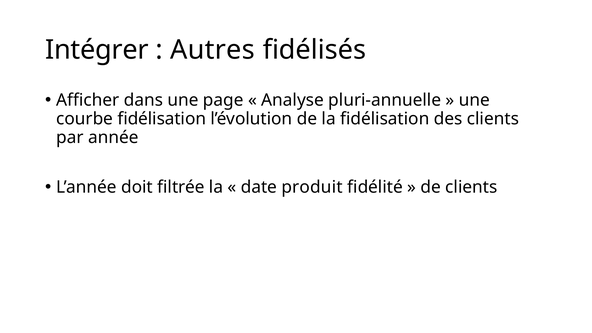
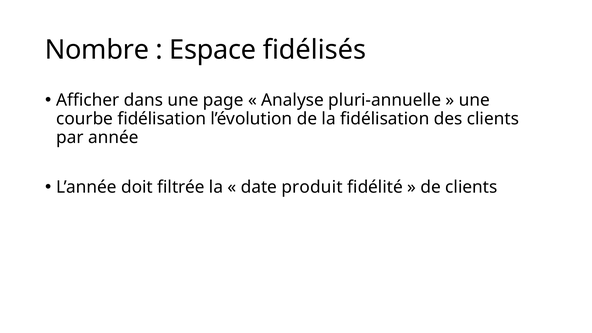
Intégrer: Intégrer -> Nombre
Autres: Autres -> Espace
